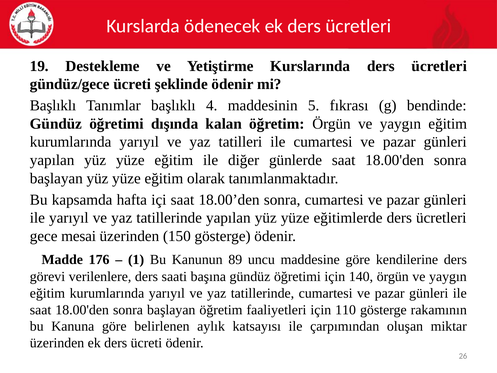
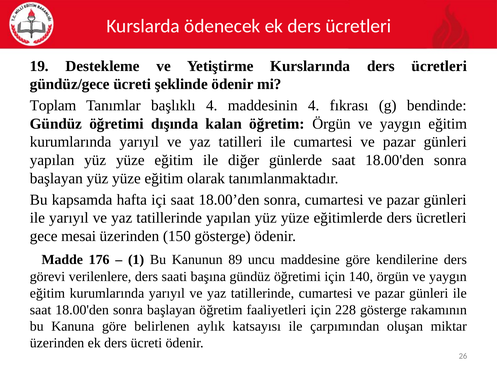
Başlıklı at (53, 105): Başlıklı -> Toplam
maddesinin 5: 5 -> 4
110: 110 -> 228
